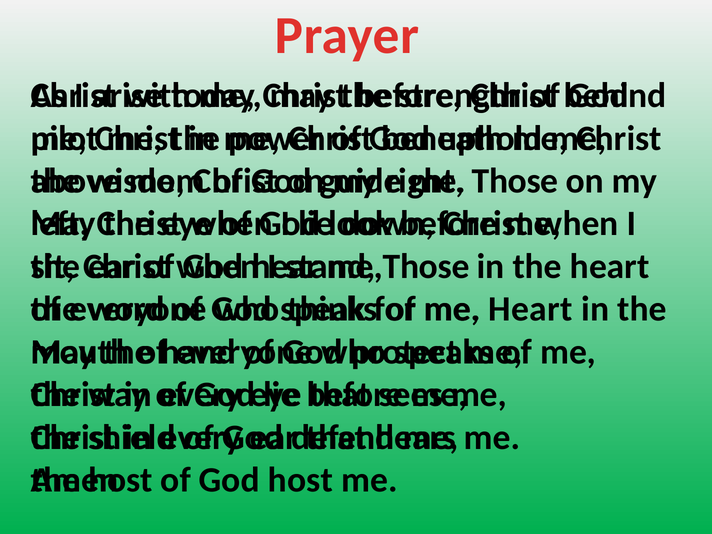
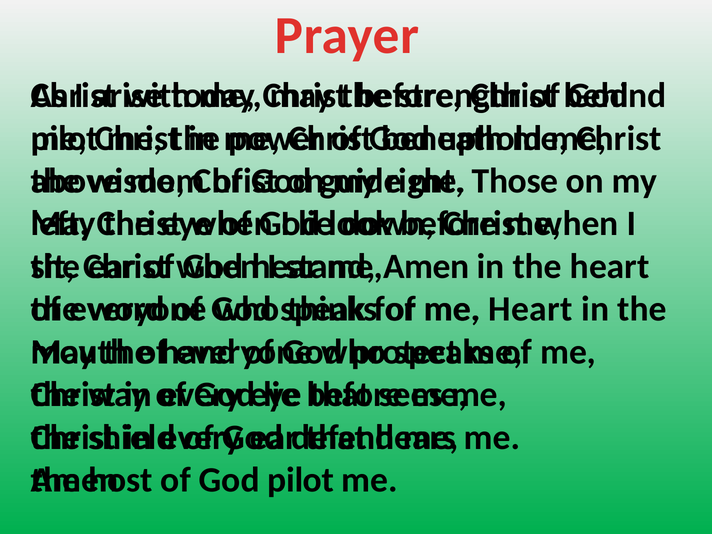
Those at (426, 266): Those -> Amen
host at (300, 480): host -> pilot
